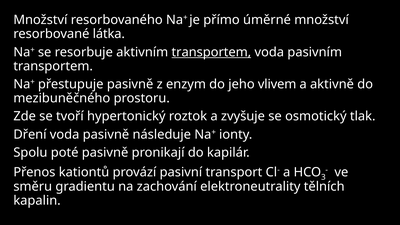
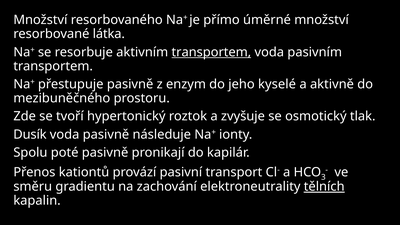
vlivem: vlivem -> kyselé
Dření: Dření -> Dusík
tělních underline: none -> present
